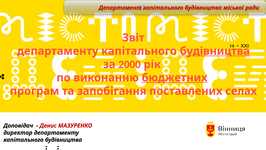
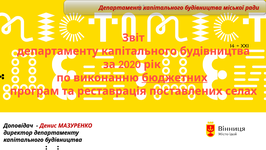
будівництва at (215, 51) underline: present -> none
2000: 2000 -> 2020
запобігання: запобігання -> реставрація
